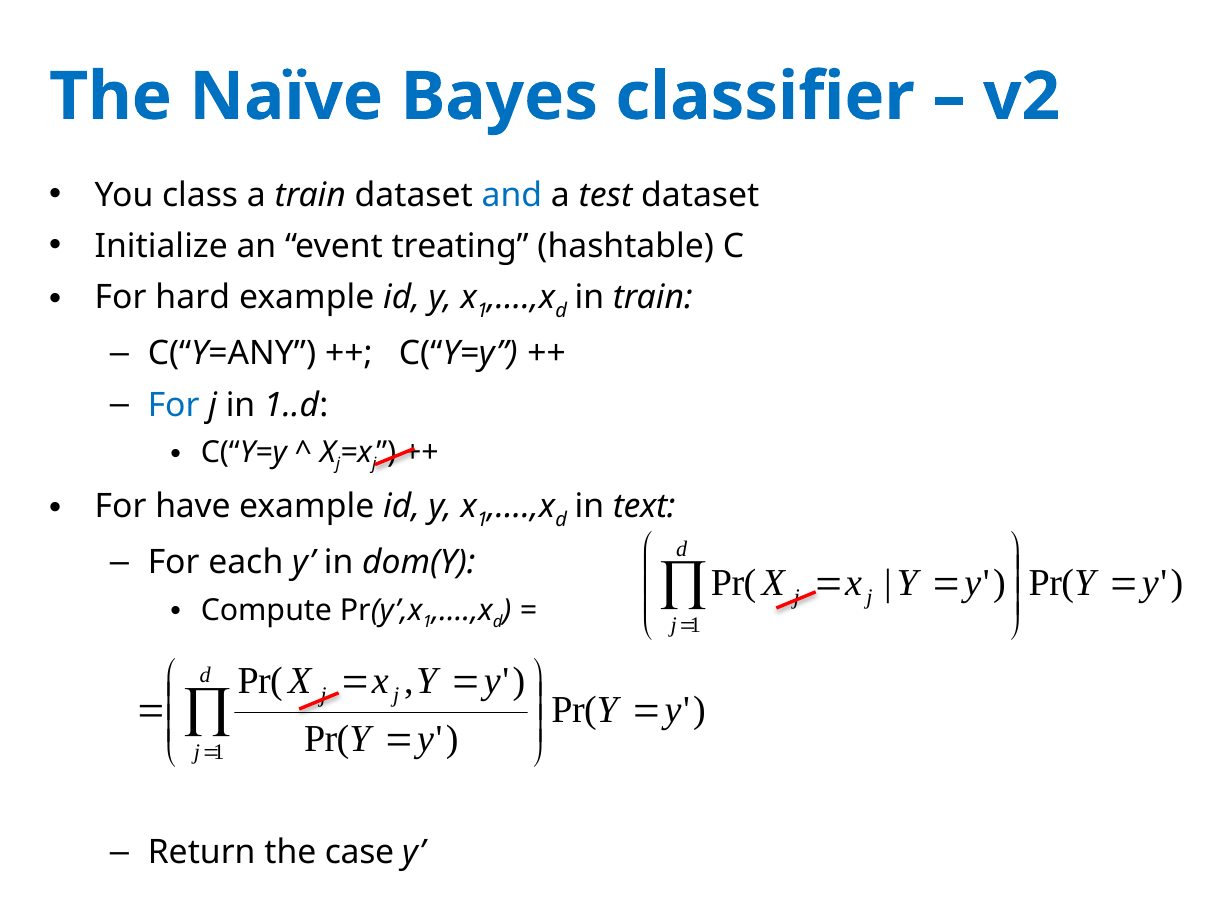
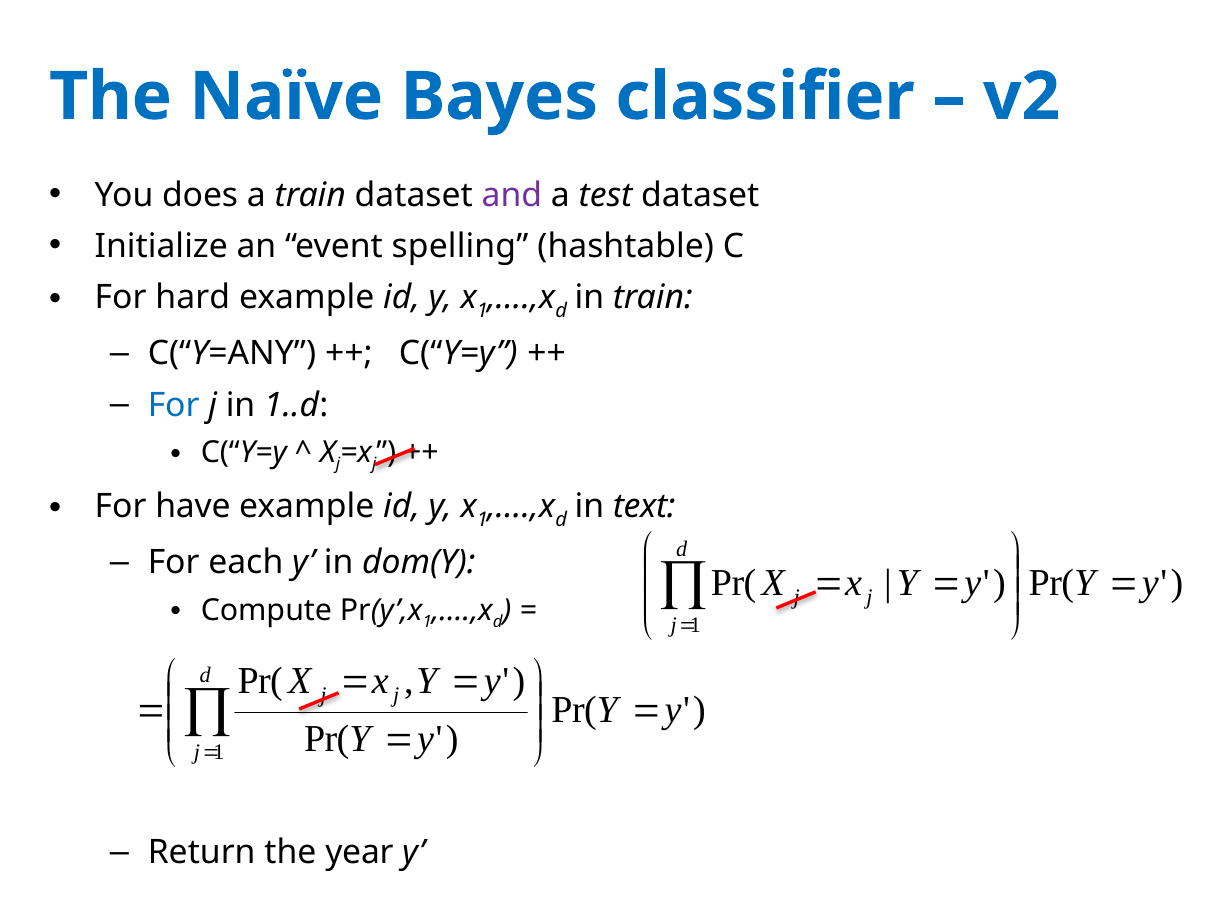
class: class -> does
and colour: blue -> purple
treating: treating -> spelling
case: case -> year
